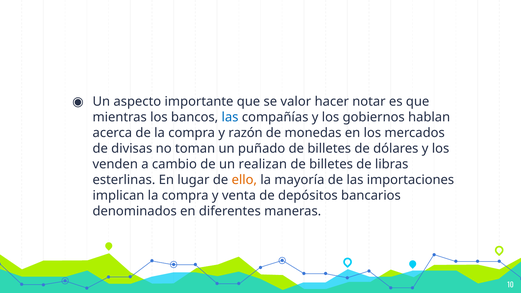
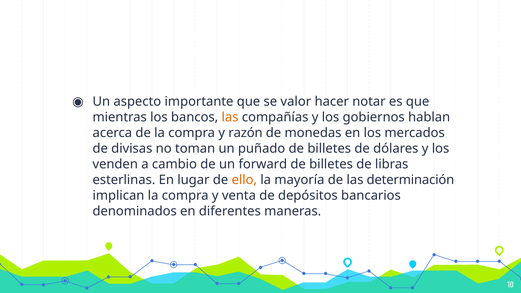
las at (230, 117) colour: blue -> orange
realizan: realizan -> forward
importaciones: importaciones -> determinación
